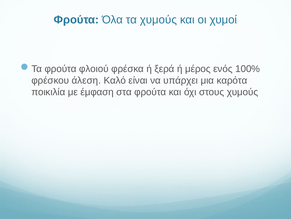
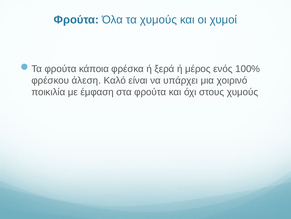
φλοιού: φλοιού -> κάποια
καρότα: καρότα -> χοιρινό
